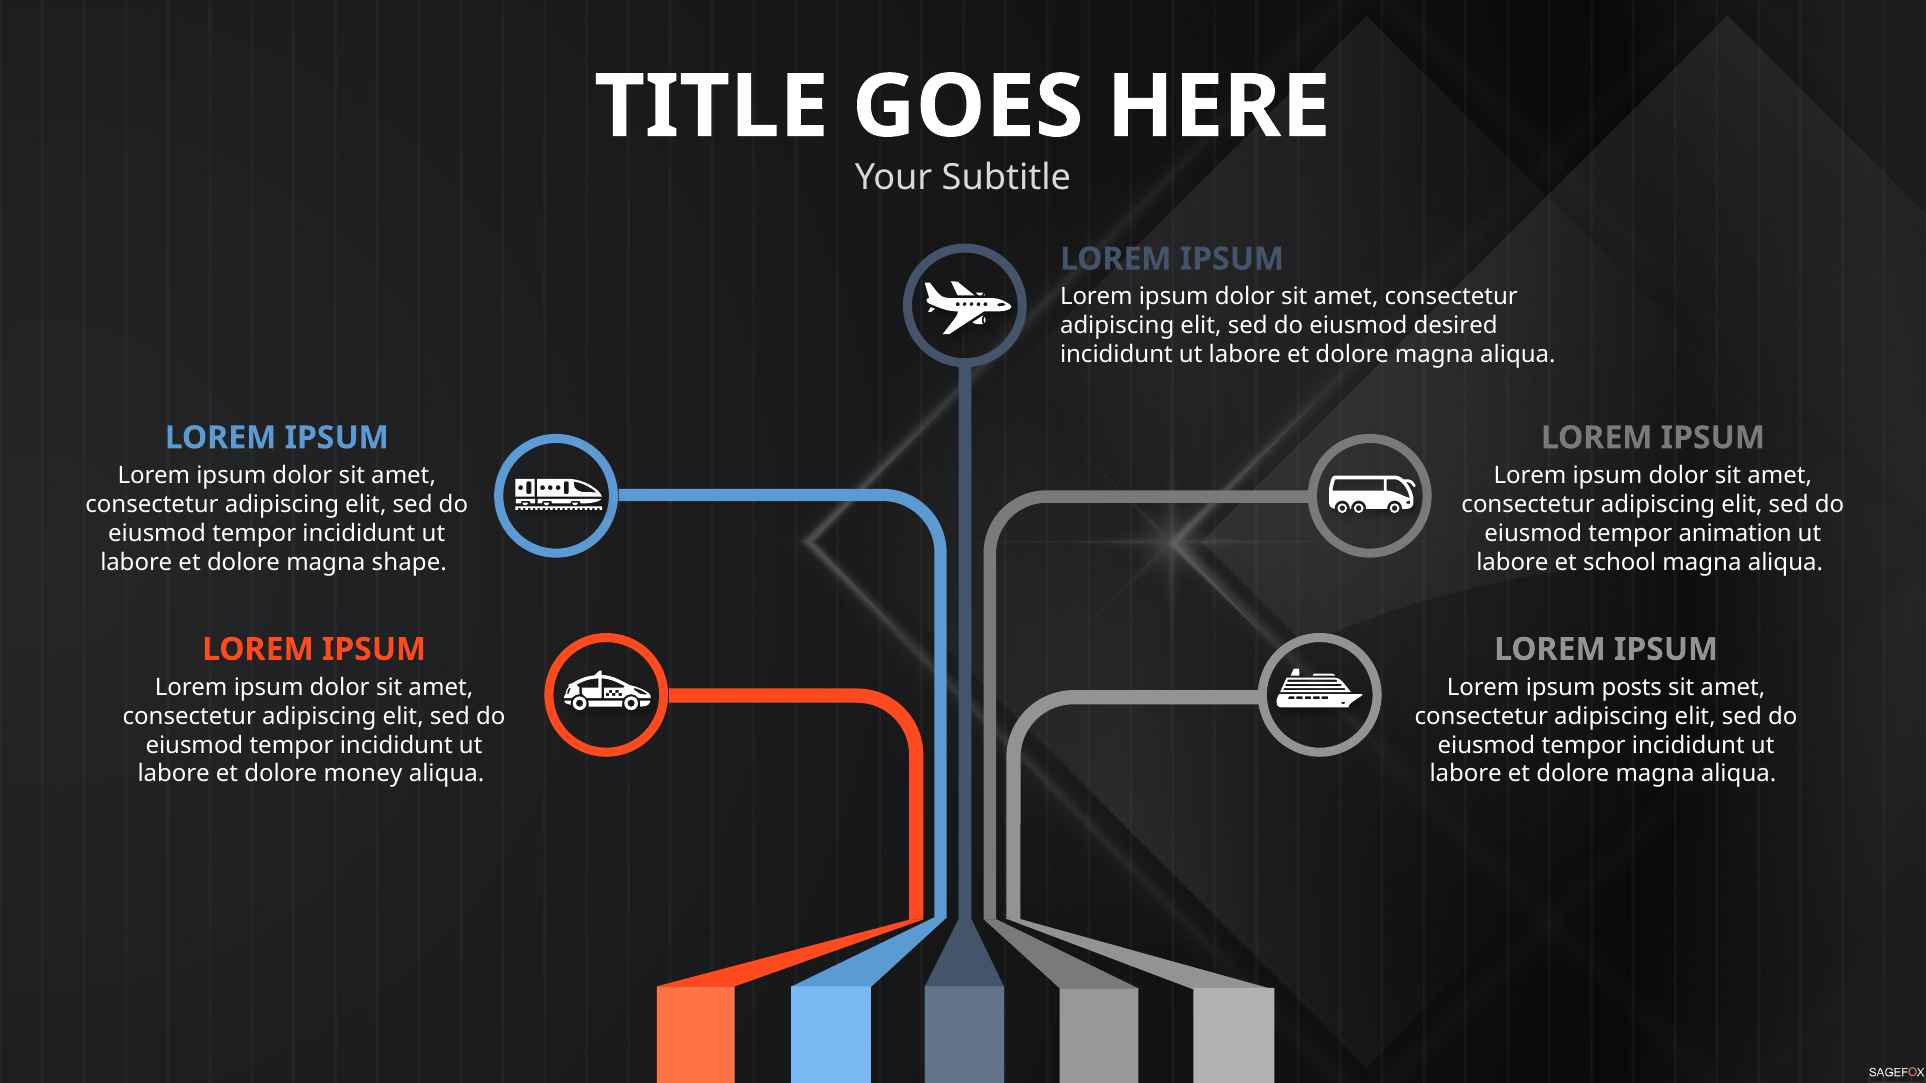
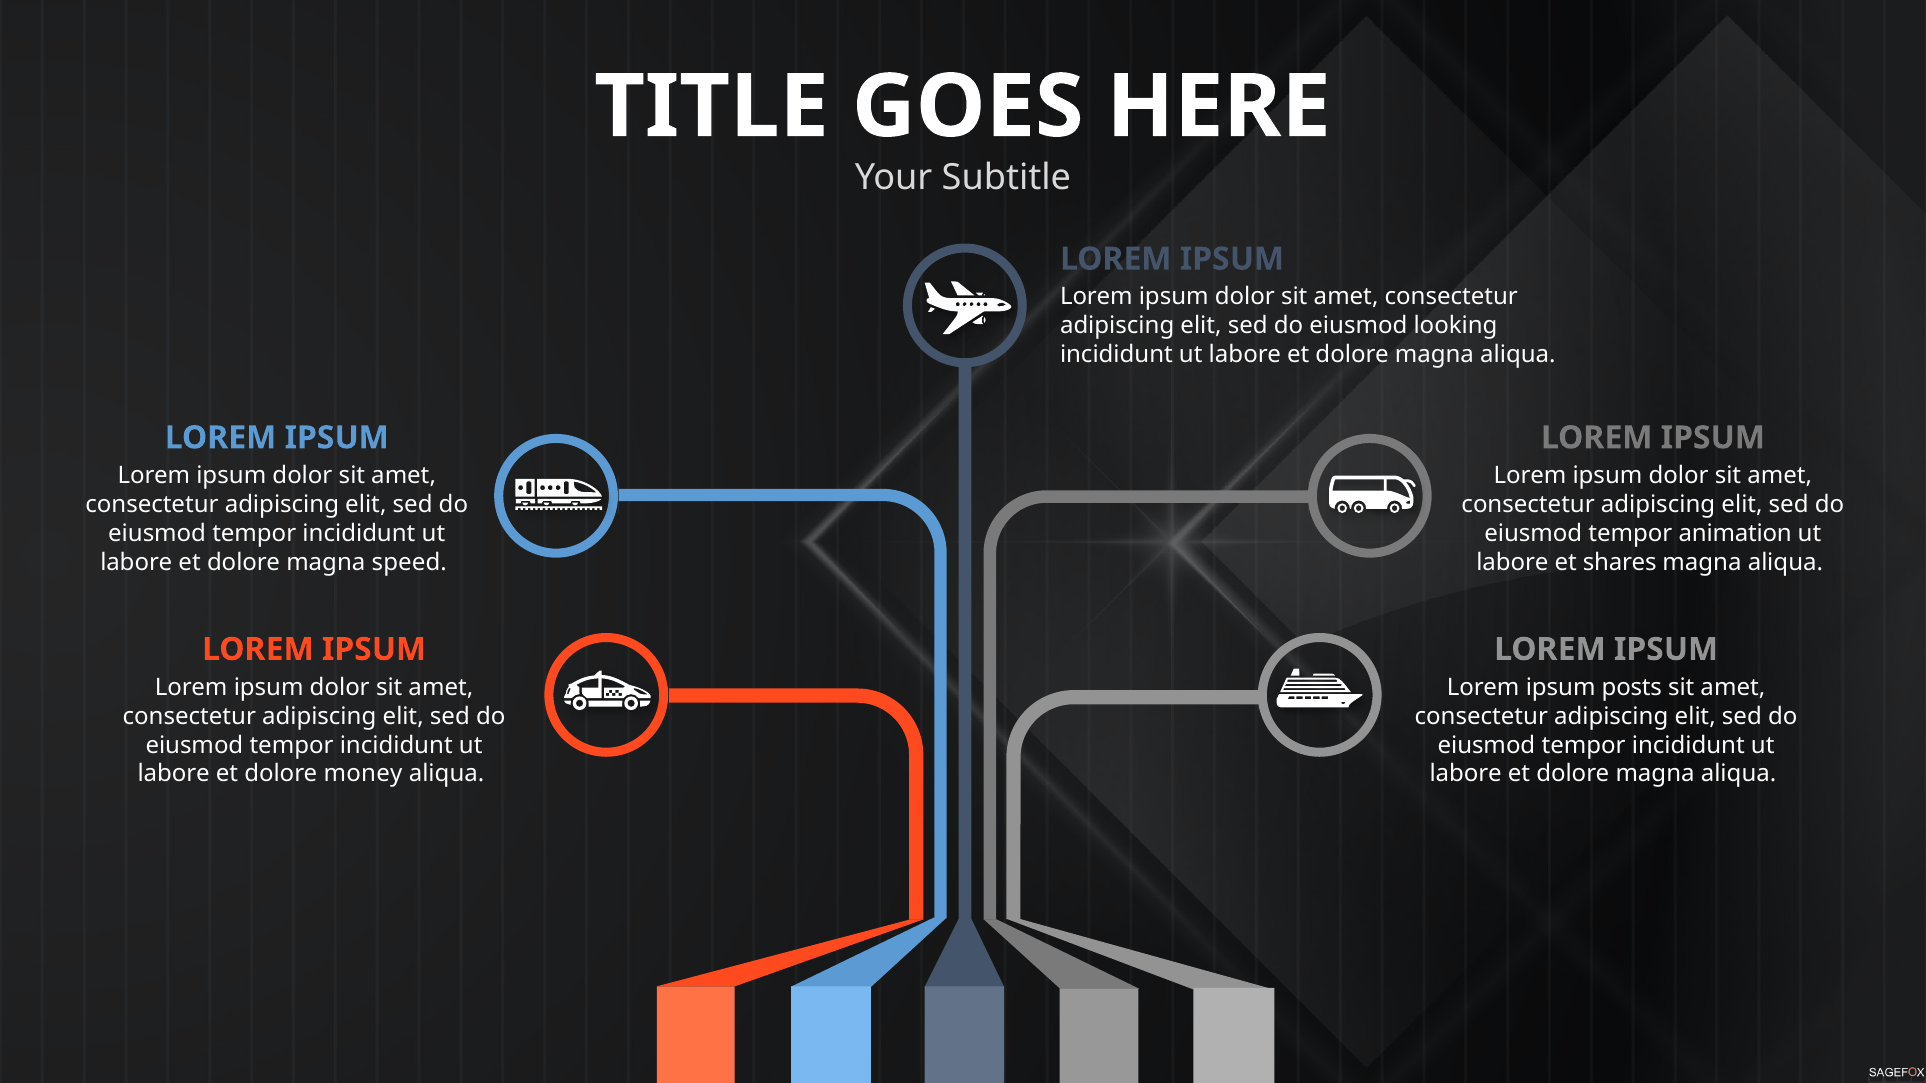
desired: desired -> looking
shape: shape -> speed
school: school -> shares
